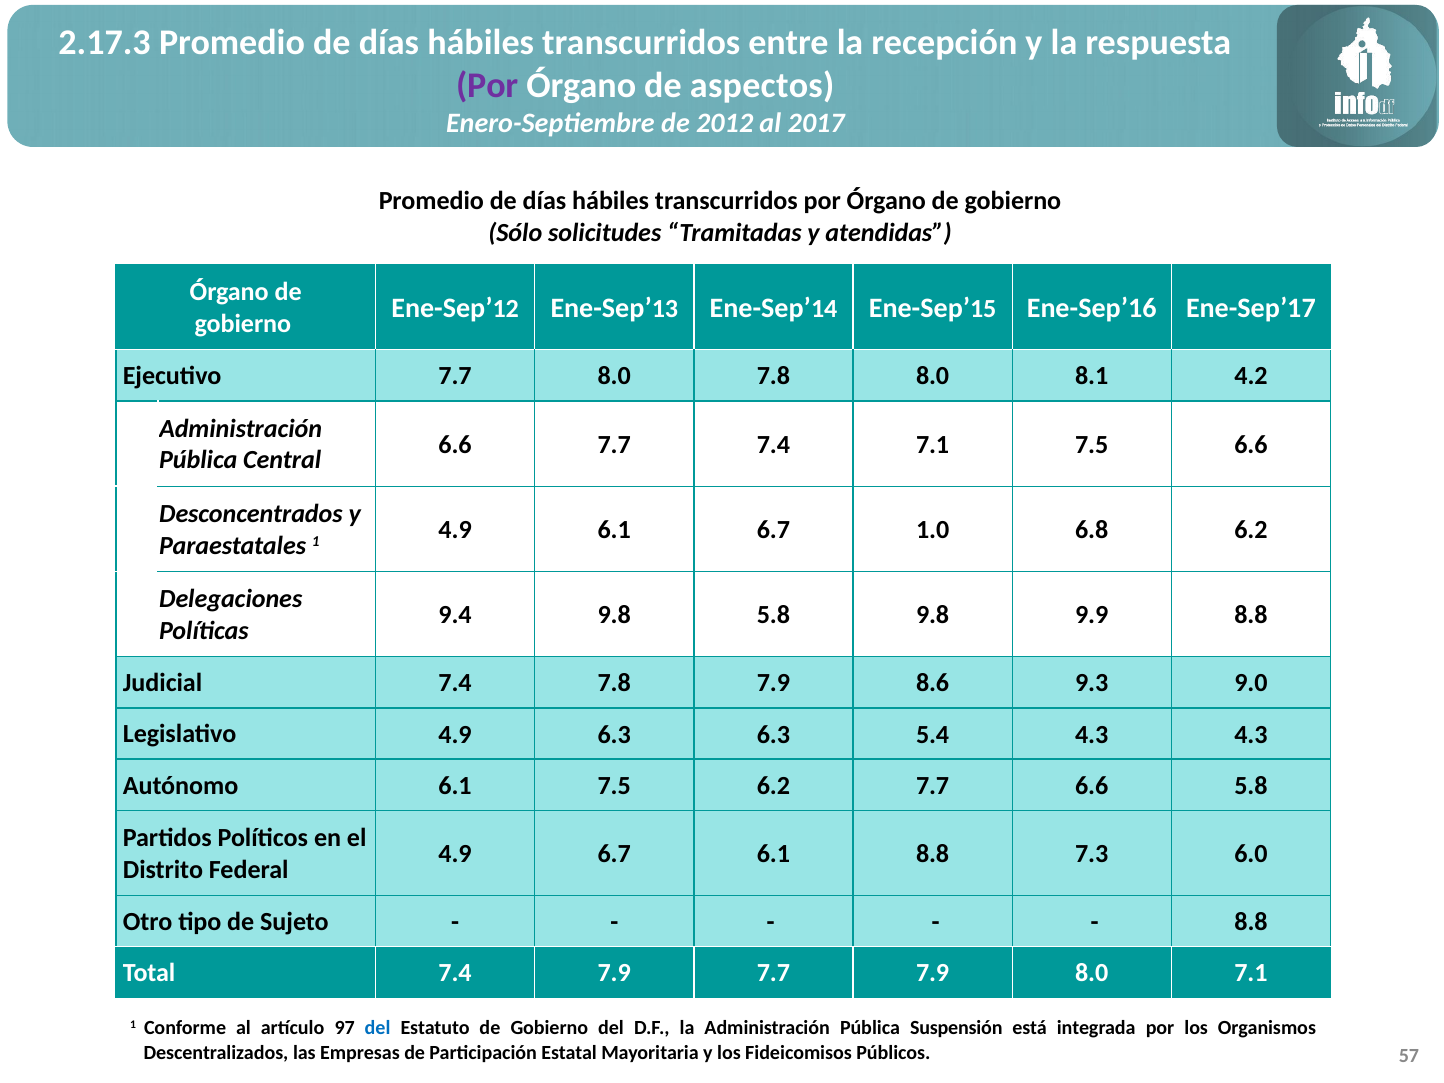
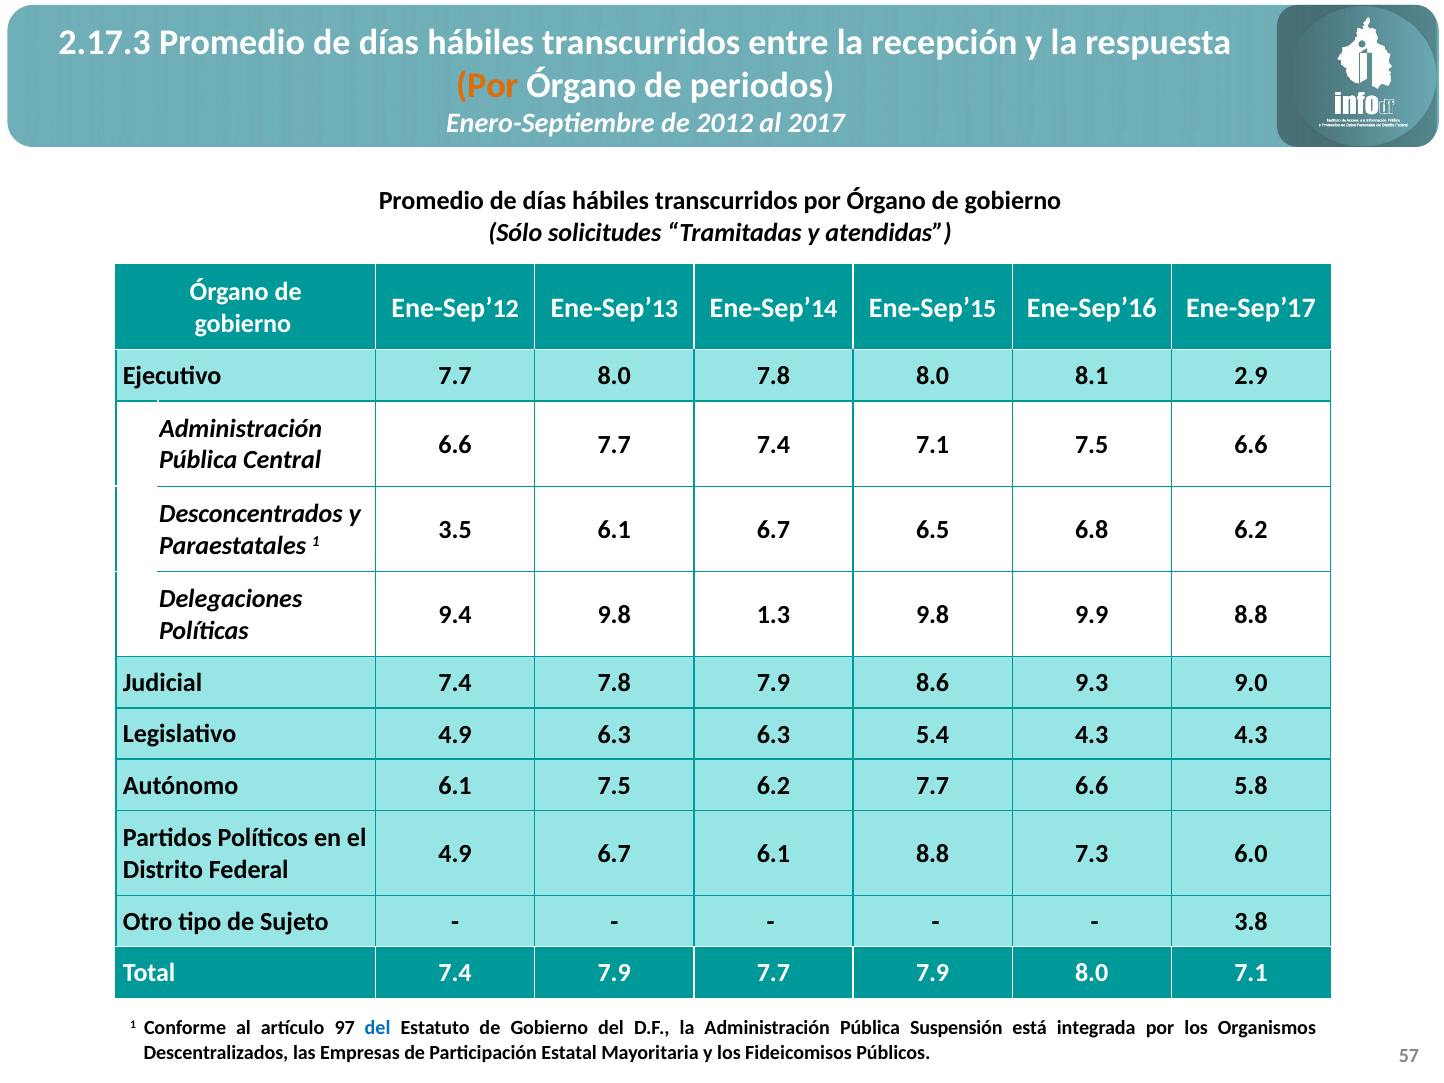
Por at (487, 85) colour: purple -> orange
aspectos: aspectos -> periodos
4.2: 4.2 -> 2.9
1 4.9: 4.9 -> 3.5
1.0: 1.0 -> 6.5
9.8 5.8: 5.8 -> 1.3
8.8 at (1251, 922): 8.8 -> 3.8
